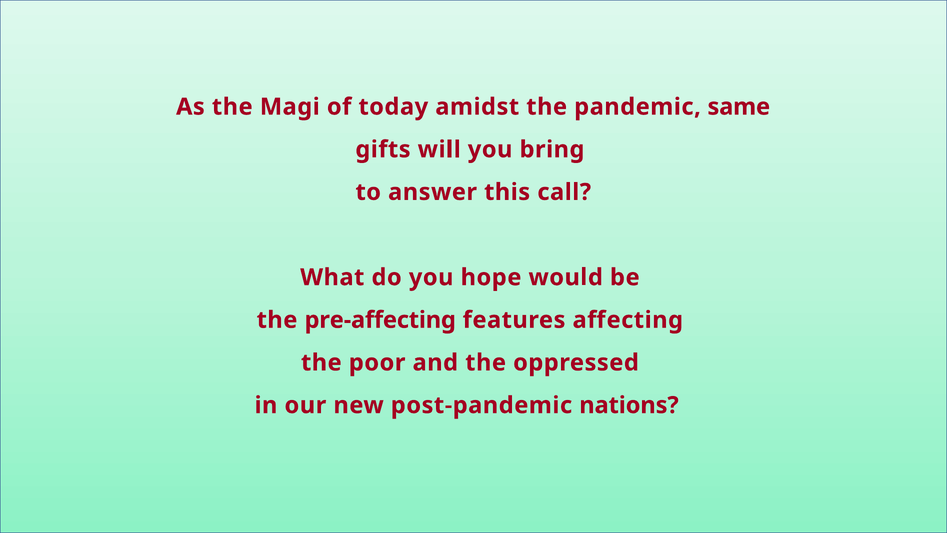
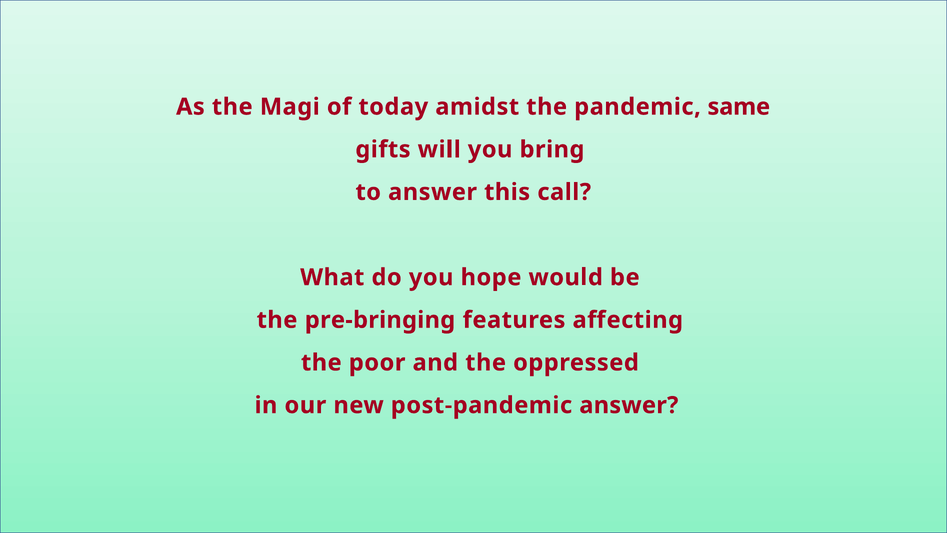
pre-affecting: pre-affecting -> pre-bringing
post-pandemic nations: nations -> answer
